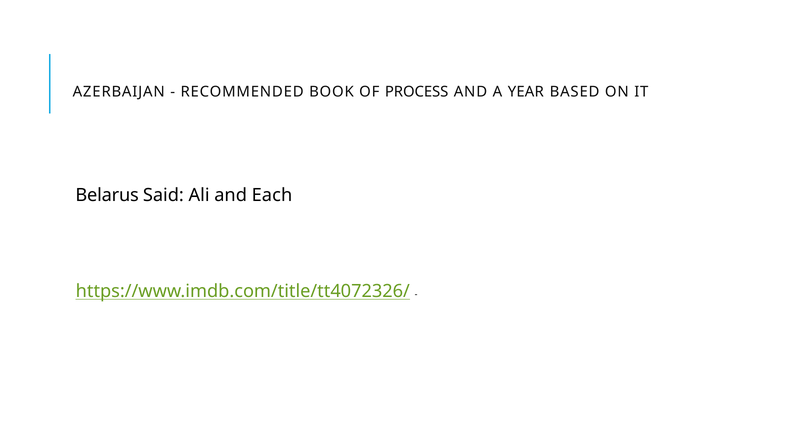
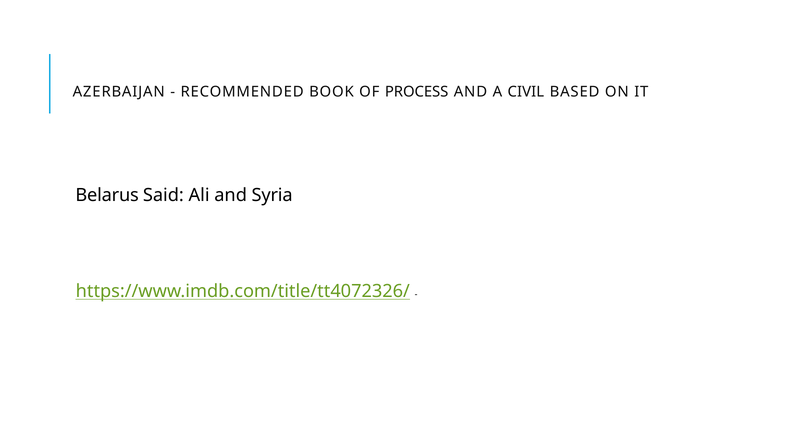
YEAR: YEAR -> CIVIL
Each: Each -> Syria
